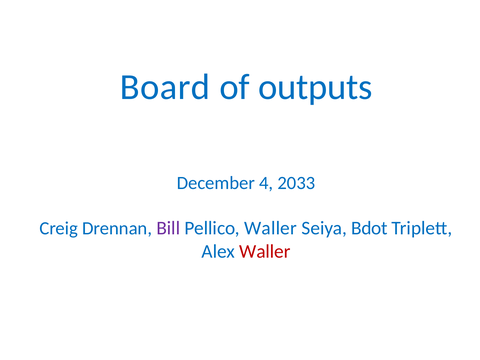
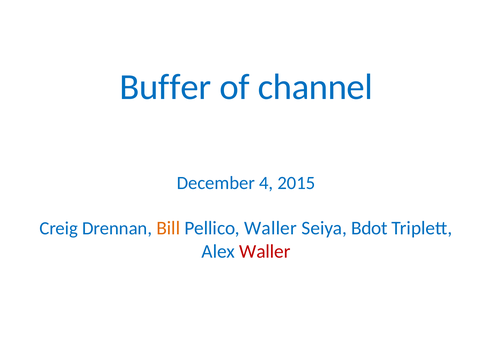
Board: Board -> Buffer
outputs: outputs -> channel
2033: 2033 -> 2015
Bill colour: purple -> orange
